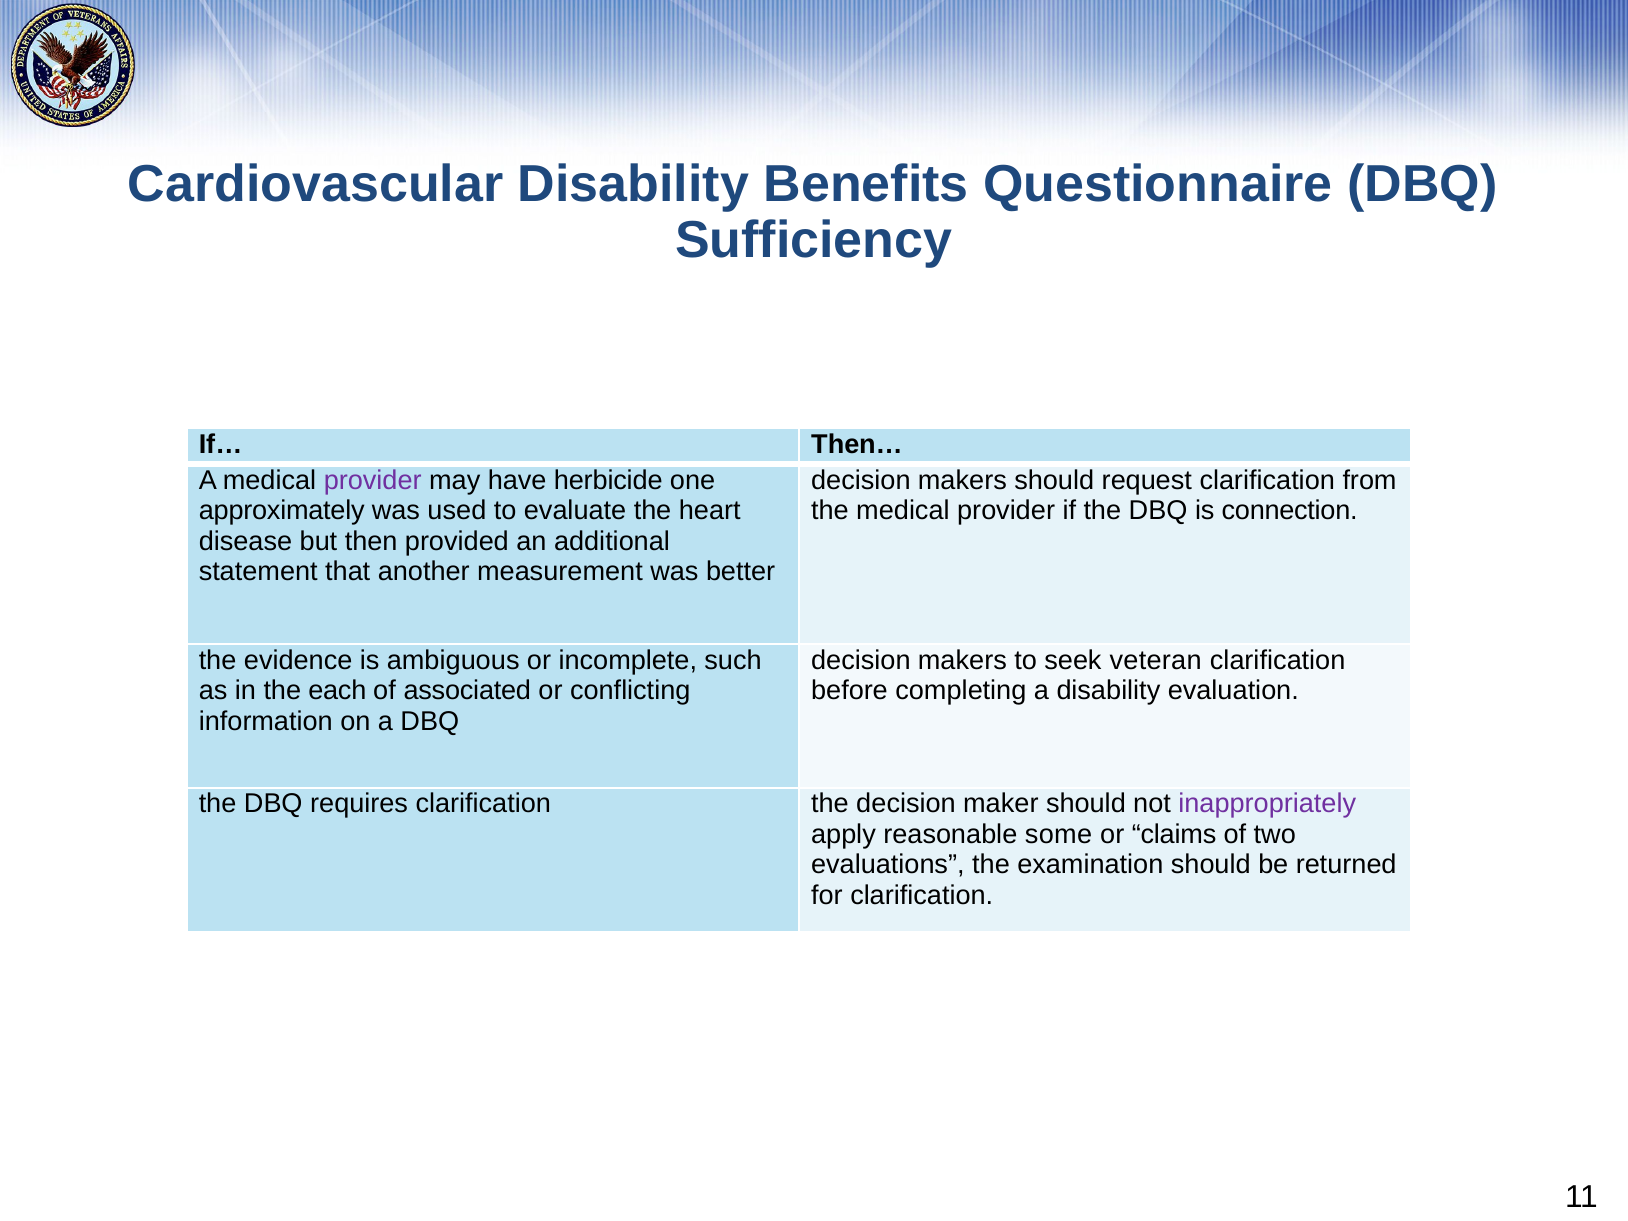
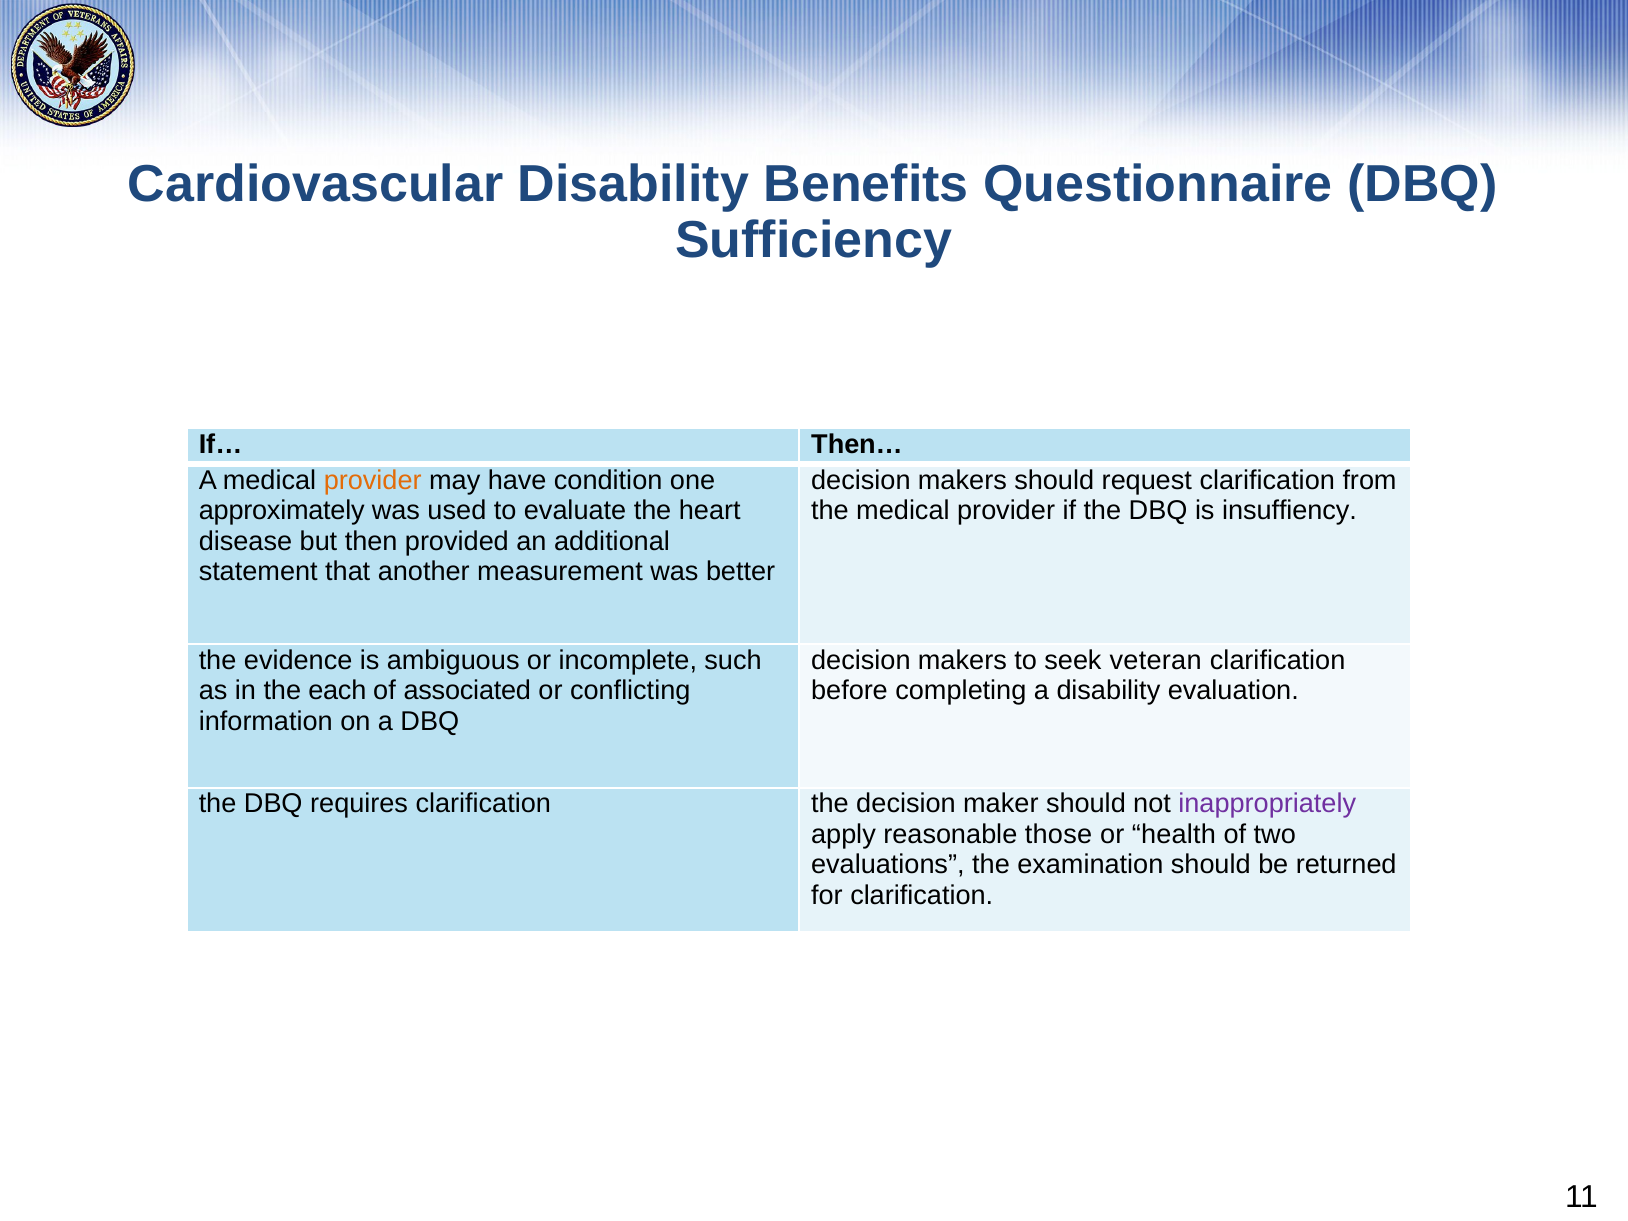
provider at (373, 480) colour: purple -> orange
herbicide: herbicide -> condition
connection: connection -> insuffiency
some: some -> those
claims: claims -> health
